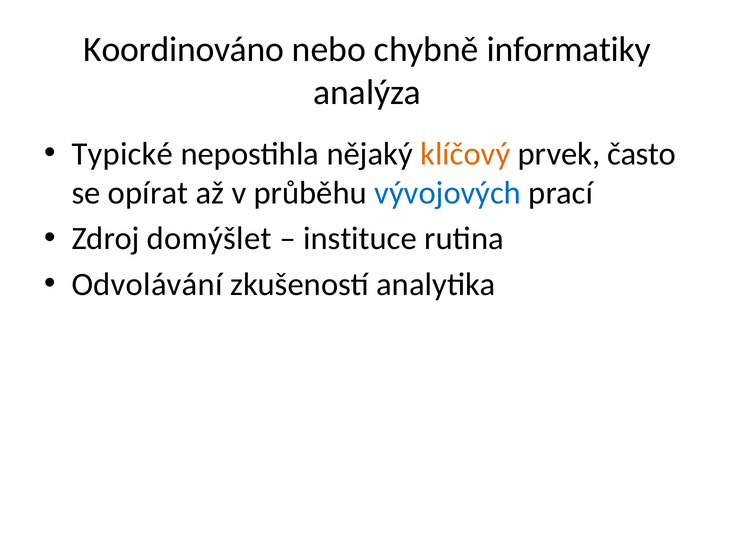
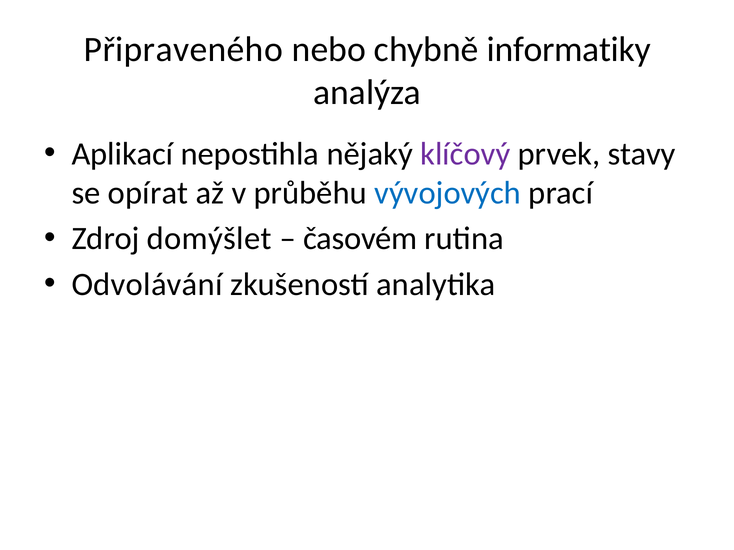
Koordinováno: Koordinováno -> Připraveného
Typické: Typické -> Aplikací
klíčový colour: orange -> purple
často: často -> stavy
instituce: instituce -> časovém
